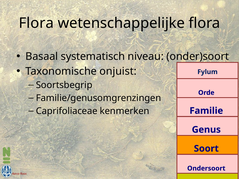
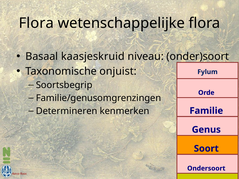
systematisch: systematisch -> kaasjeskruid
Caprifoliaceae: Caprifoliaceae -> Determineren
